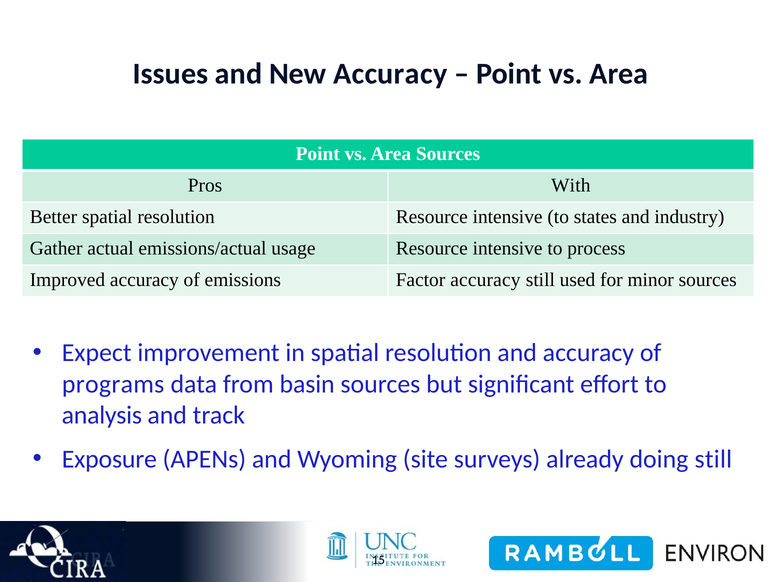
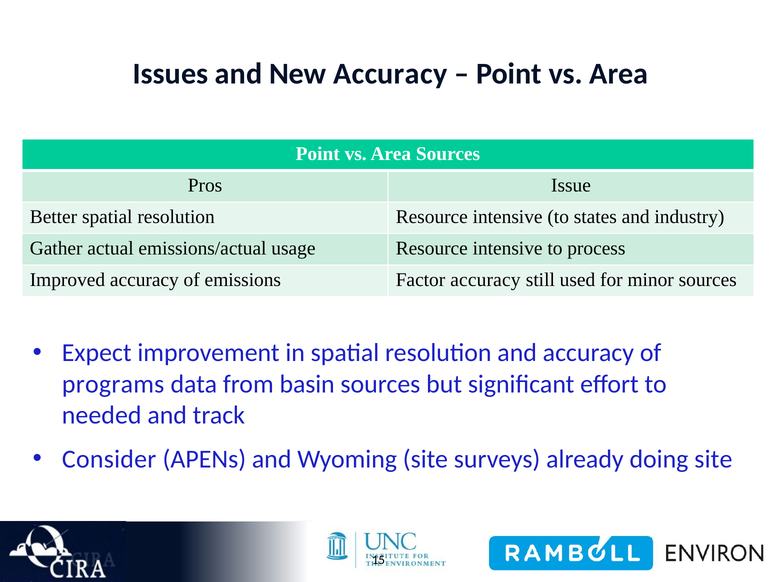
With: With -> Issue
analysis: analysis -> needed
Exposure: Exposure -> Consider
doing still: still -> site
